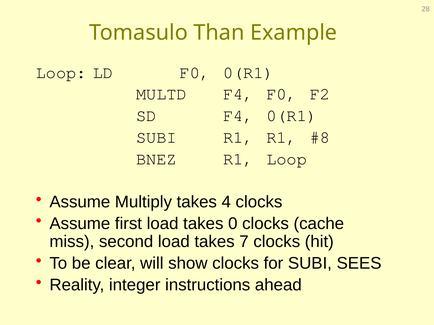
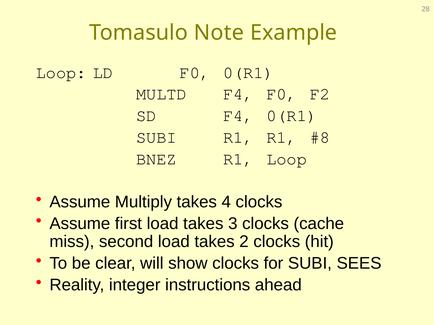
Than: Than -> Note
0: 0 -> 3
7: 7 -> 2
